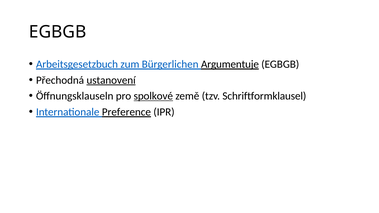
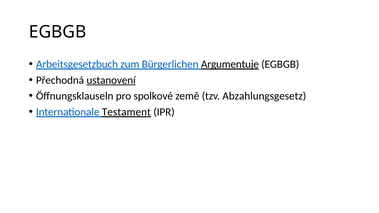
spolkové underline: present -> none
Schriftformklausel: Schriftformklausel -> Abzahlungsgesetz
Preference: Preference -> Testament
